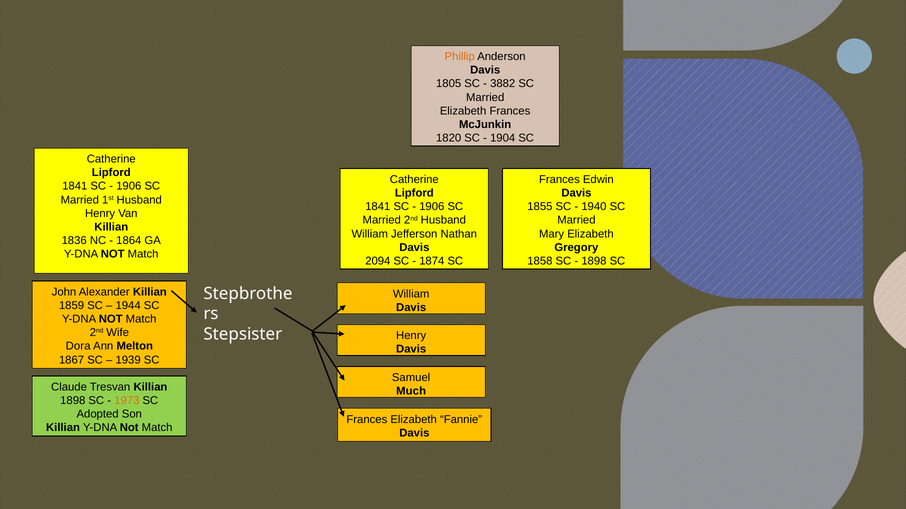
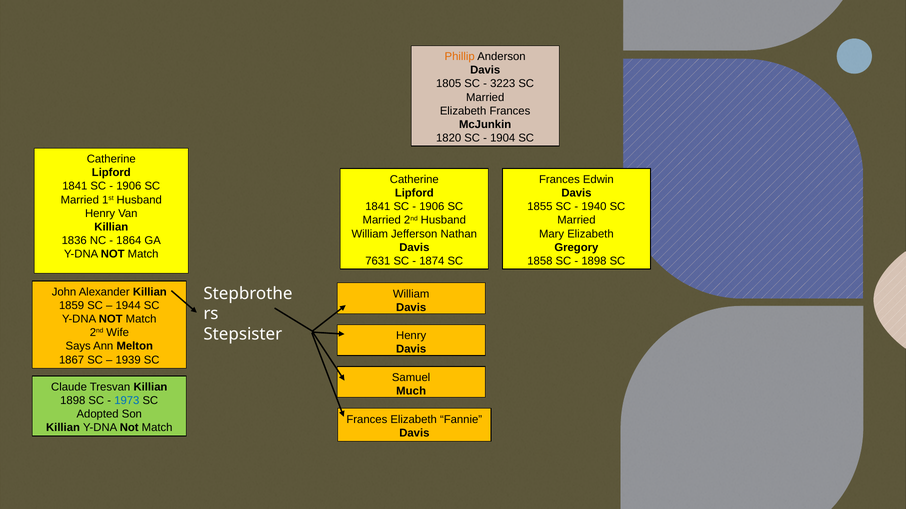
3882: 3882 -> 3223
2094: 2094 -> 7631
Dora: Dora -> Says
1973 colour: orange -> blue
